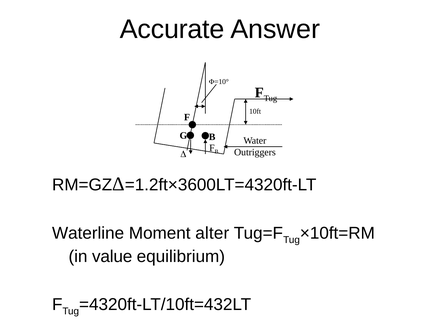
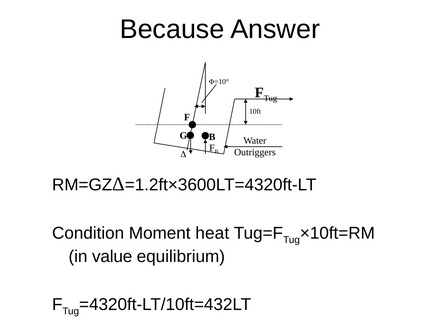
Accurate: Accurate -> Because
Waterline: Waterline -> Condition
alter: alter -> heat
